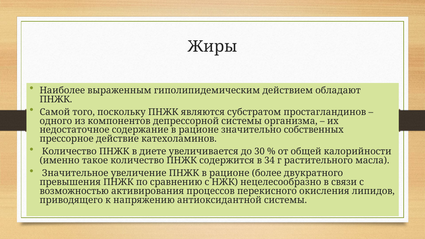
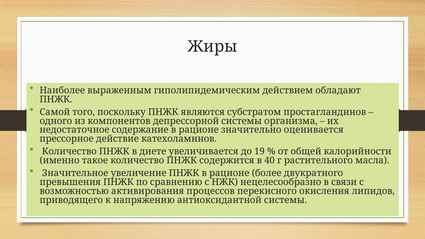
собственных: собственных -> оценивается
30: 30 -> 19
34: 34 -> 40
